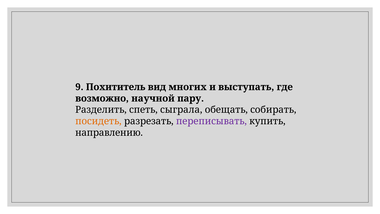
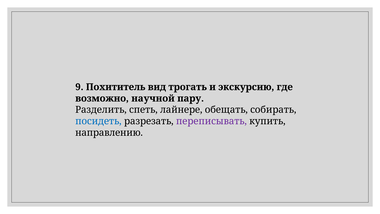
многих: многих -> трогать
выступать: выступать -> экскурсию
сыграла: сыграла -> лайнере
посидеть colour: orange -> blue
